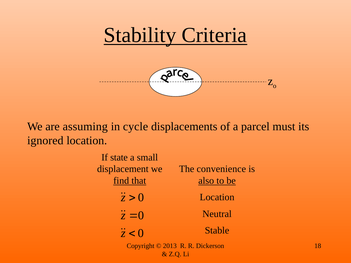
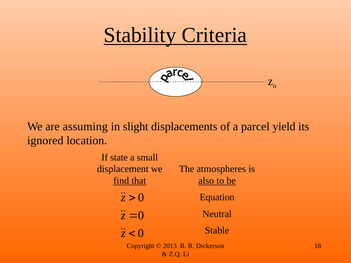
cycle: cycle -> slight
must: must -> yield
convenience: convenience -> atmospheres
Location at (217, 197): Location -> Equation
